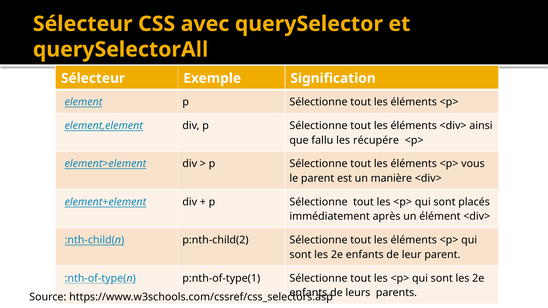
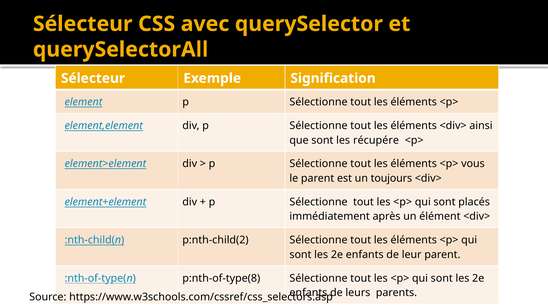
que fallu: fallu -> sont
manière: manière -> toujours
p:nth-of-type(1: p:nth-of-type(1 -> p:nth-of-type(8
